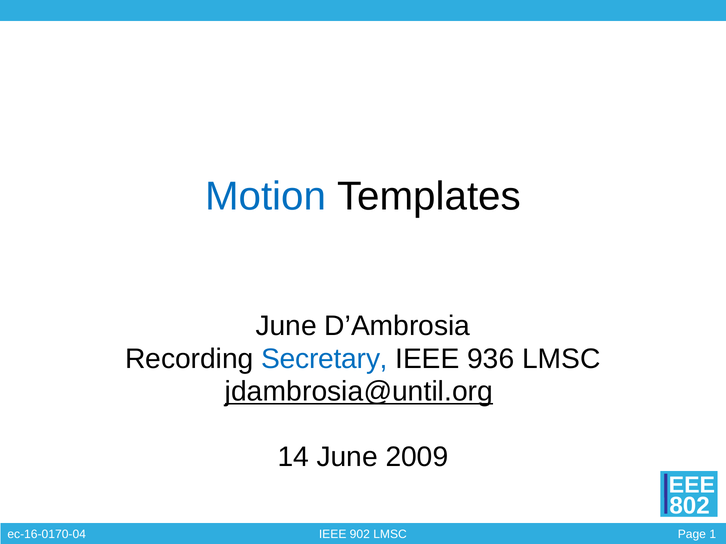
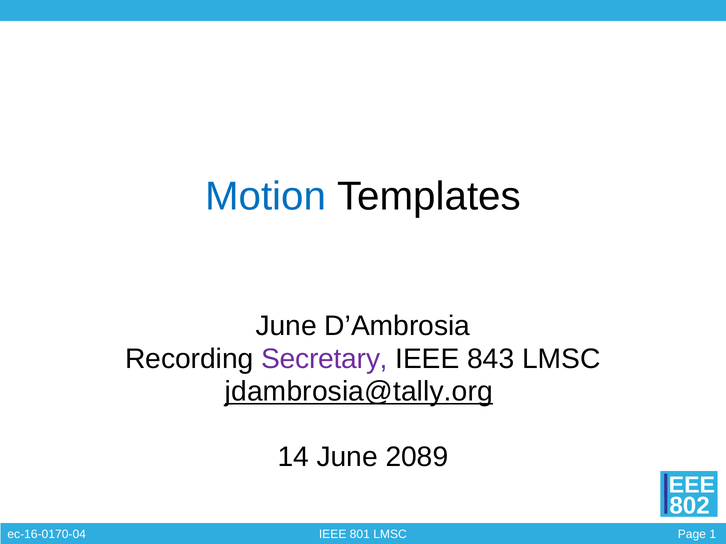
Secretary colour: blue -> purple
936: 936 -> 843
jdambrosia@until.org: jdambrosia@until.org -> jdambrosia@tally.org
2009: 2009 -> 2089
902: 902 -> 801
